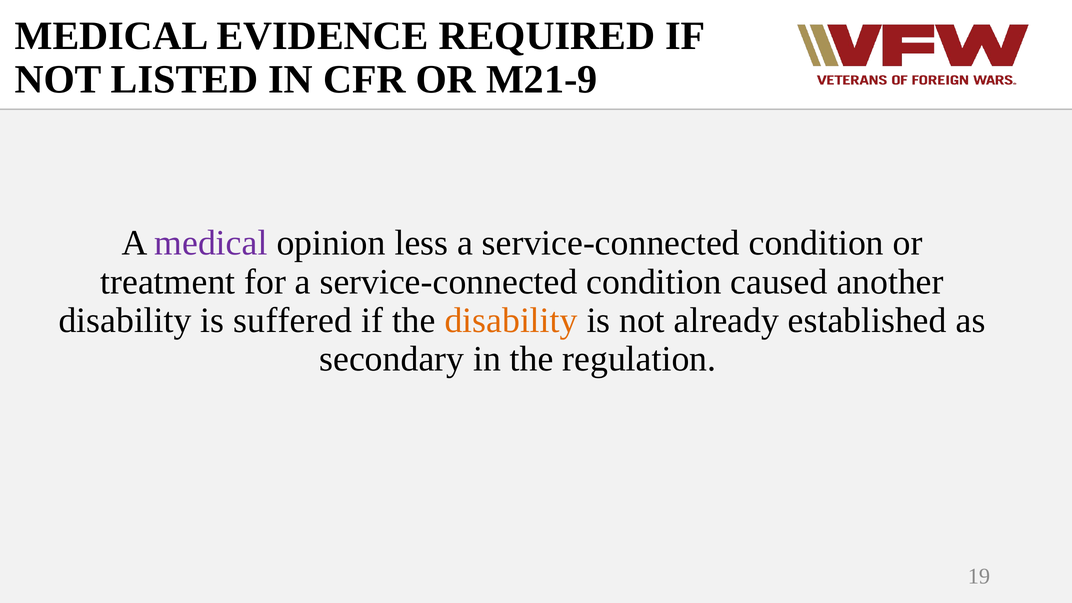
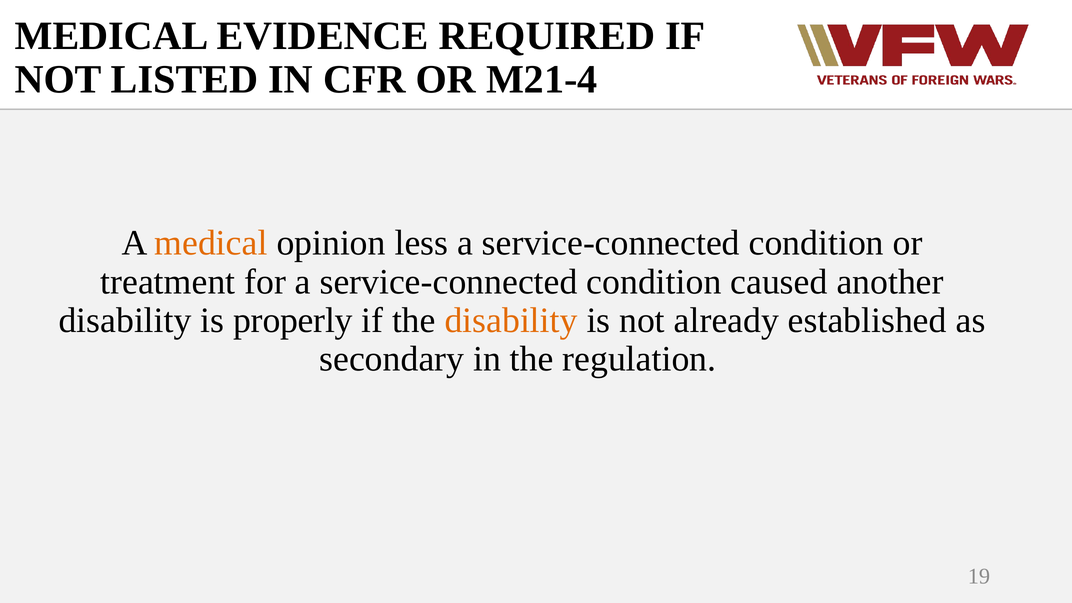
M21-9: M21-9 -> M21-4
medical at (211, 243) colour: purple -> orange
suffered: suffered -> properly
